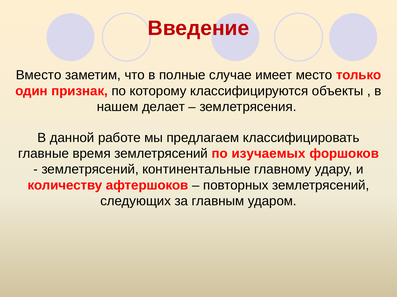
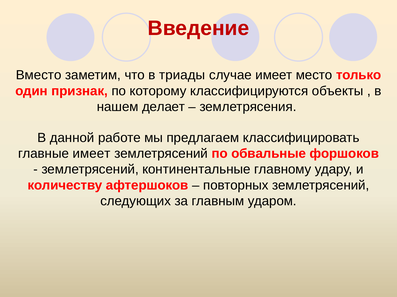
полные: полные -> триады
главные время: время -> имеет
изучаемых: изучаемых -> обвальные
